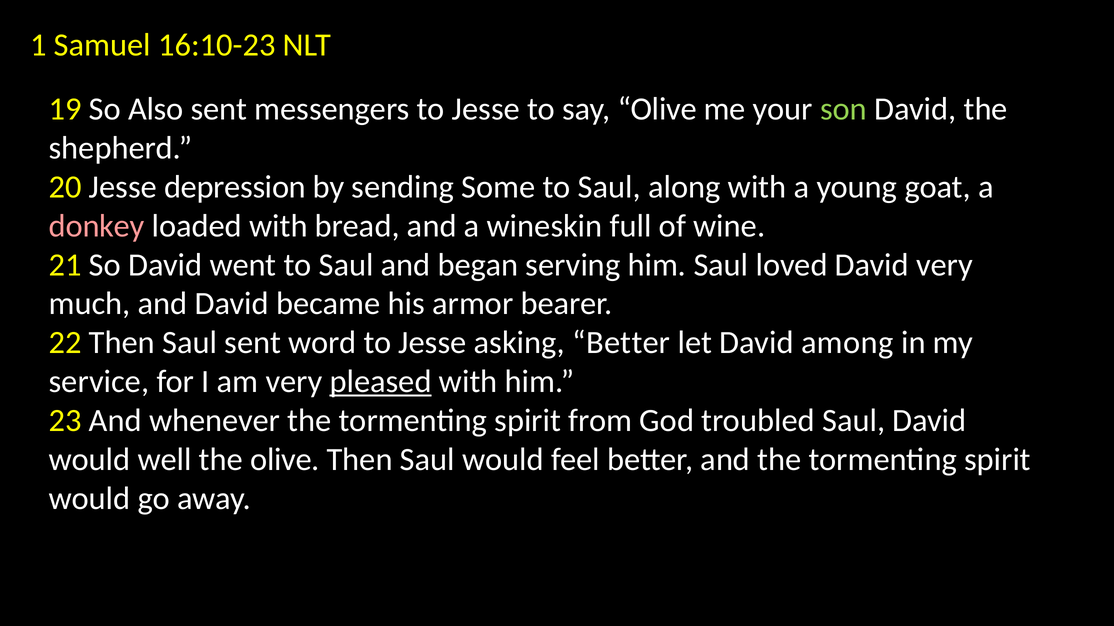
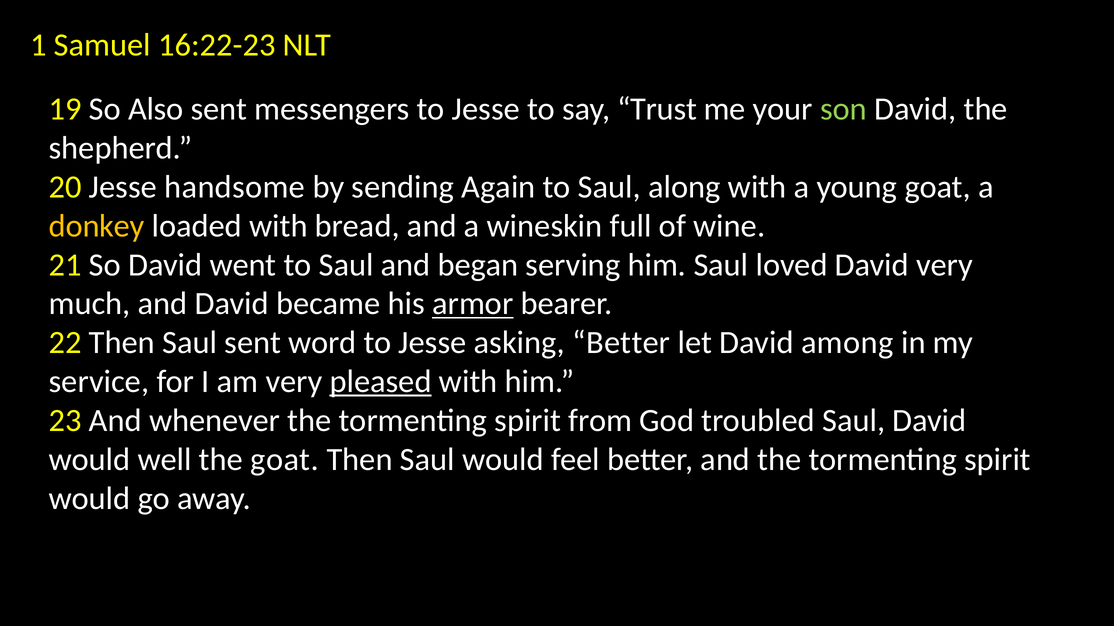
16:10-23: 16:10-23 -> 16:22-23
say Olive: Olive -> Trust
depression: depression -> handsome
Some: Some -> Again
donkey colour: pink -> yellow
armor underline: none -> present
the olive: olive -> goat
